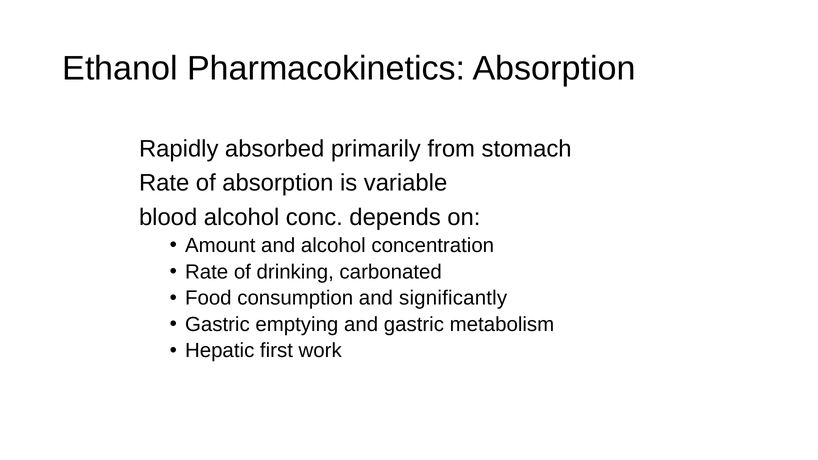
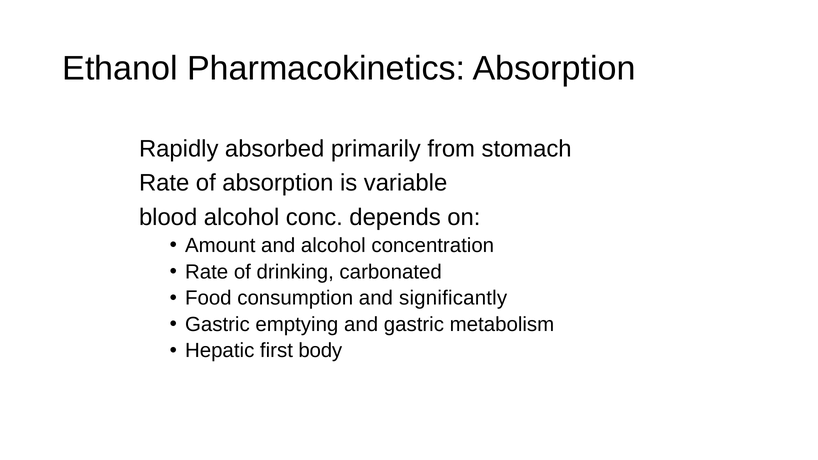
work: work -> body
